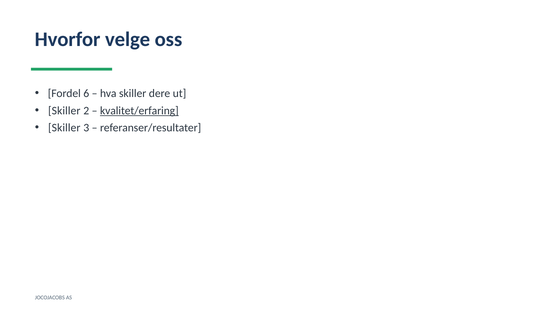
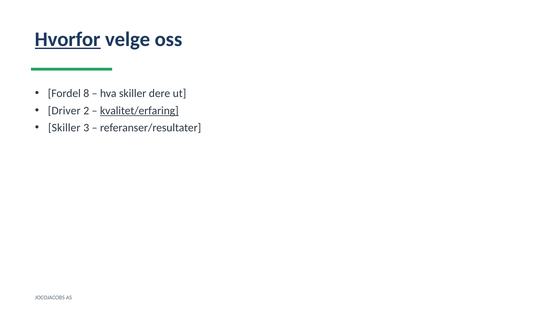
Hvorfor underline: none -> present
6: 6 -> 8
Skiller at (64, 110): Skiller -> Driver
